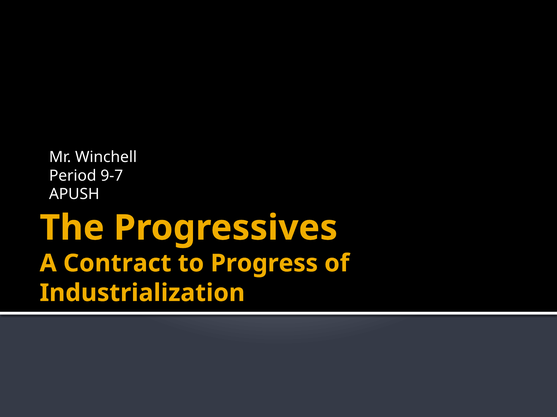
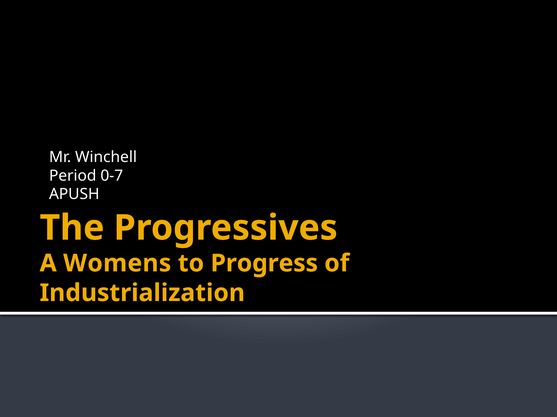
9-7: 9-7 -> 0-7
Contract: Contract -> Womens
